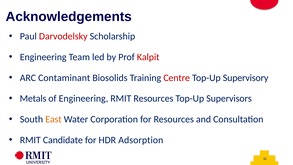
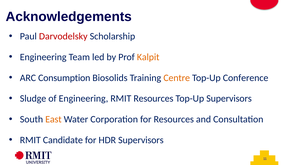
Kalpit colour: red -> orange
Contaminant: Contaminant -> Consumption
Centre colour: red -> orange
Supervisory: Supervisory -> Conference
Metals: Metals -> Sludge
HDR Adsorption: Adsorption -> Supervisors
